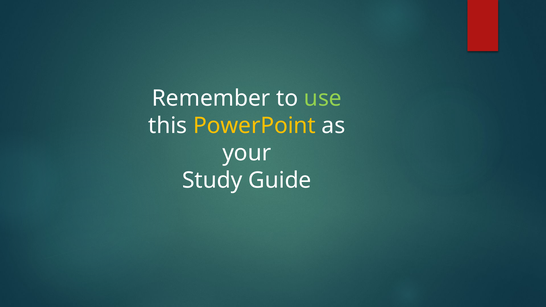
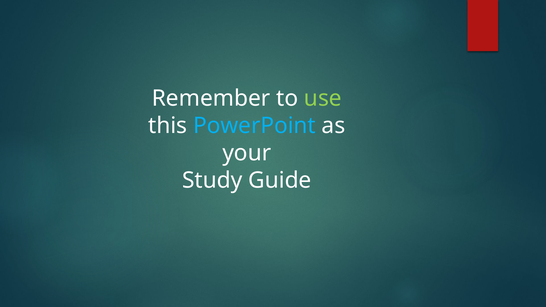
PowerPoint colour: yellow -> light blue
